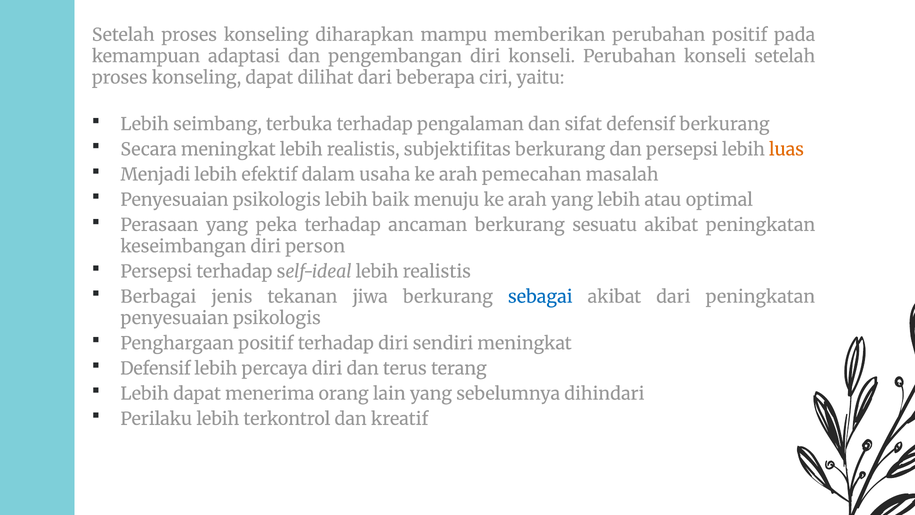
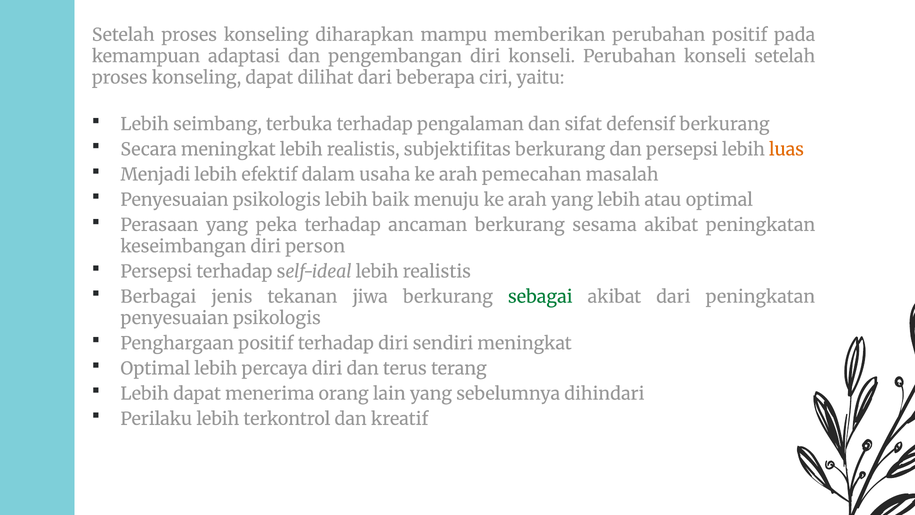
sesuatu: sesuatu -> sesama
sebagai colour: blue -> green
Defensif at (155, 368): Defensif -> Optimal
